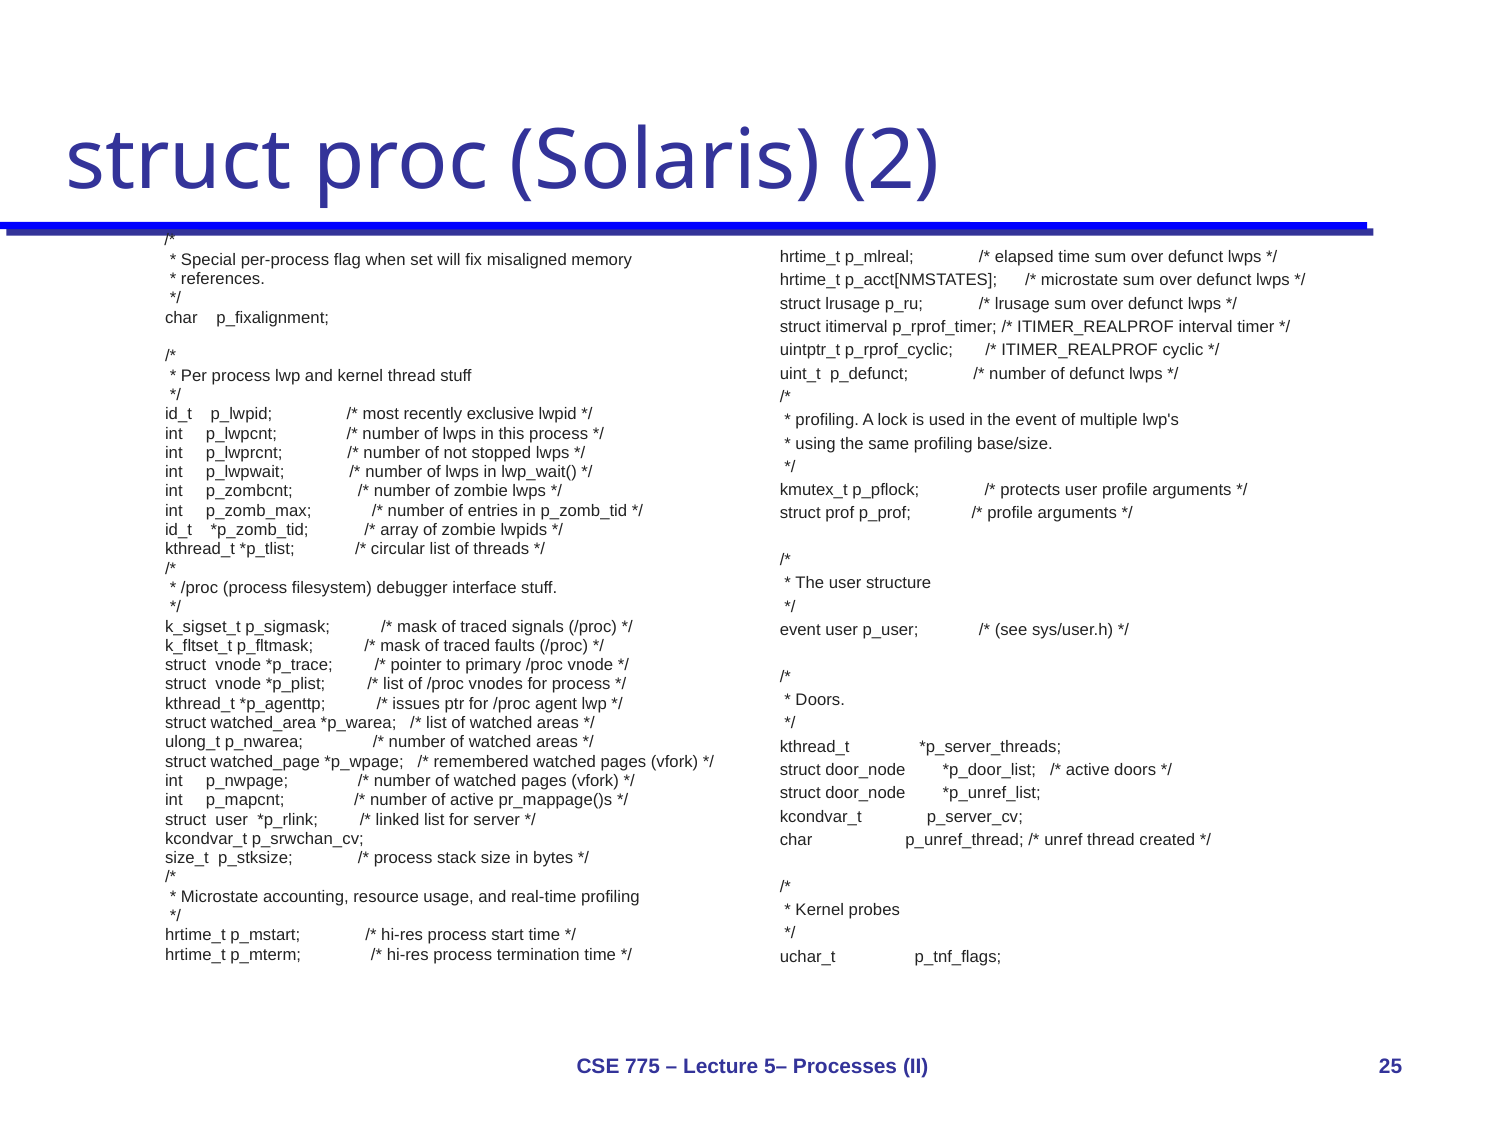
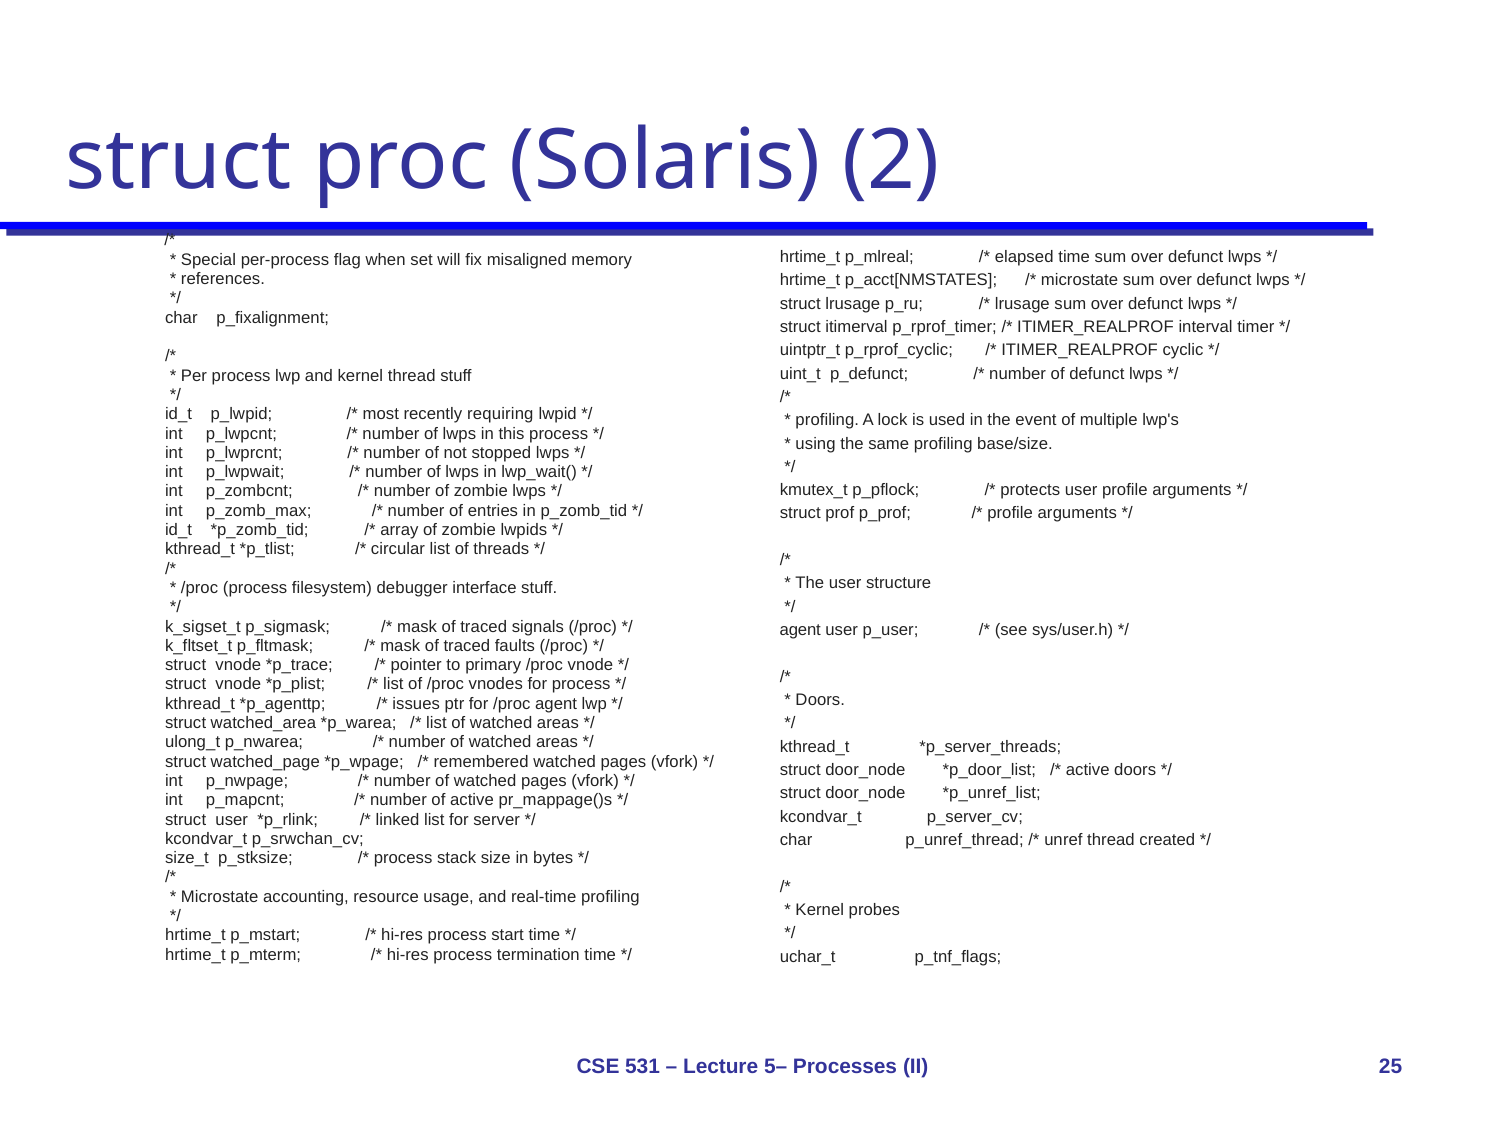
exclusive: exclusive -> requiring
event at (800, 631): event -> agent
775: 775 -> 531
